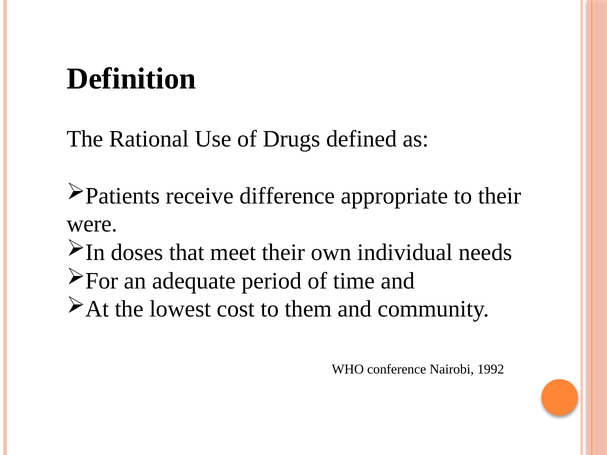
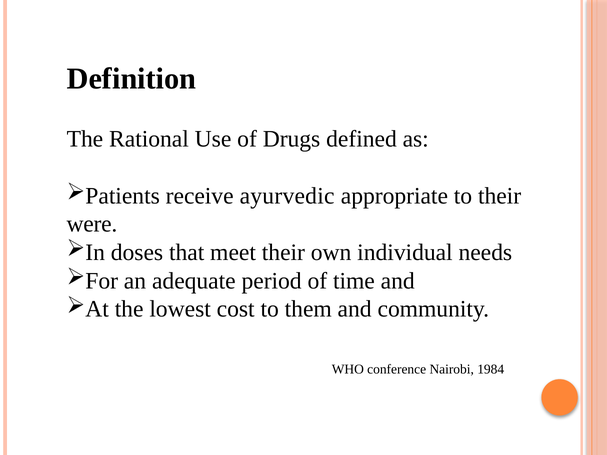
difference: difference -> ayurvedic
1992: 1992 -> 1984
